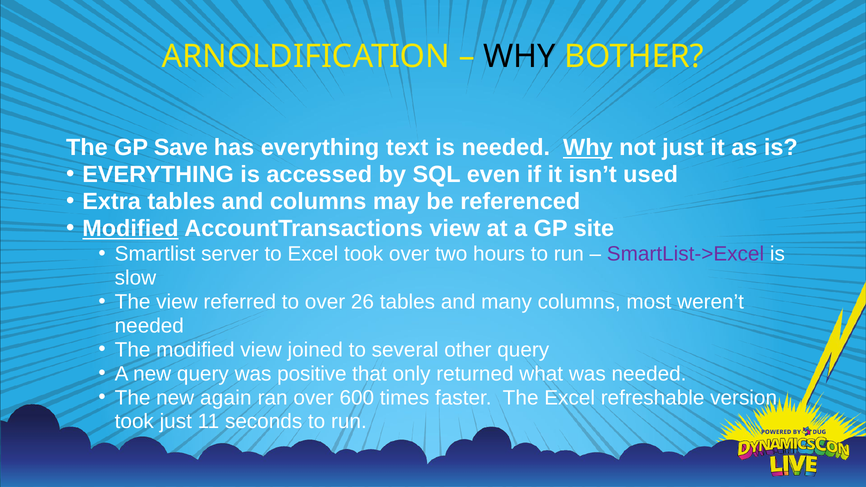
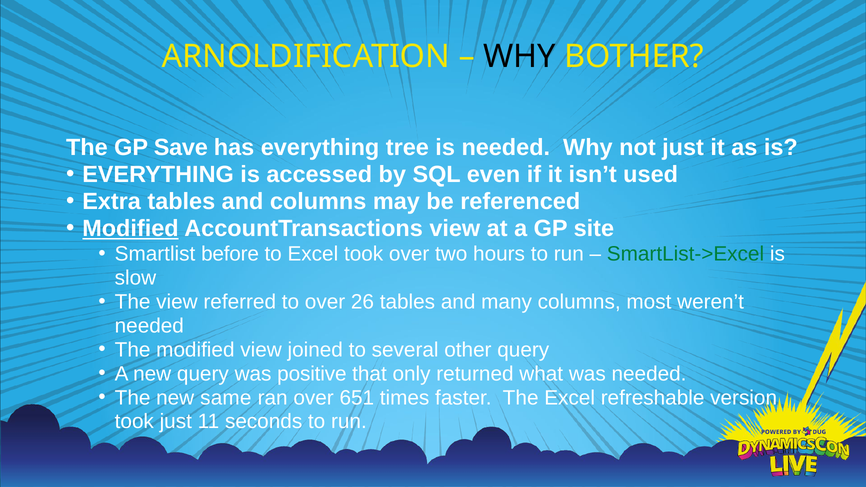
text: text -> tree
Why at (588, 148) underline: present -> none
server: server -> before
SmartList->Excel colour: purple -> green
again: again -> same
600: 600 -> 651
